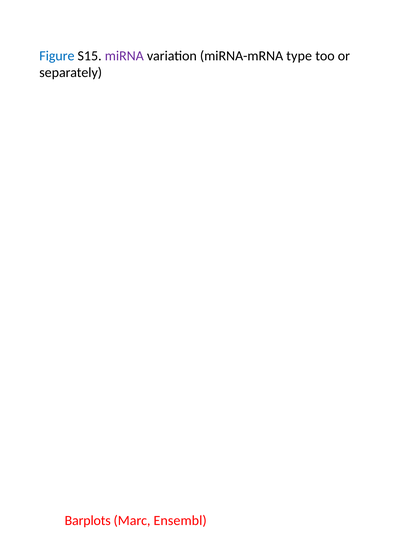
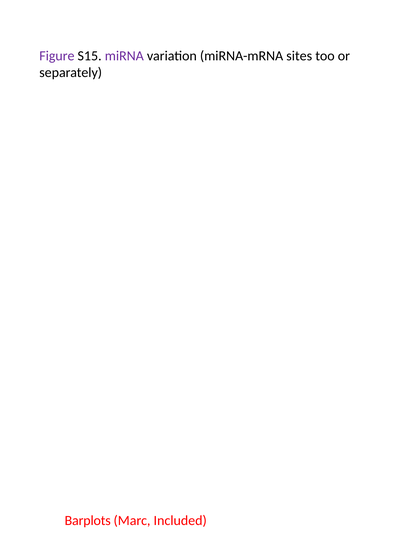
Figure colour: blue -> purple
type: type -> sites
Ensembl: Ensembl -> Included
